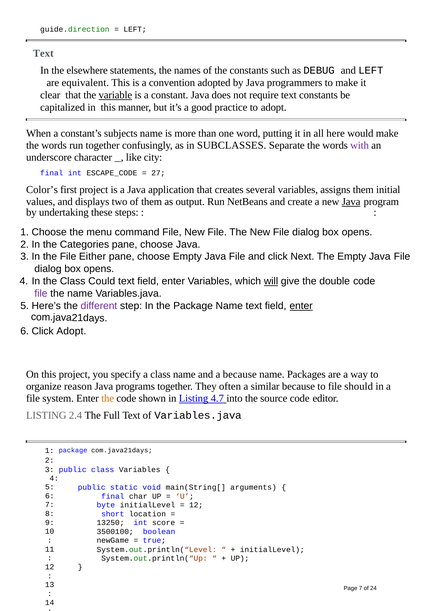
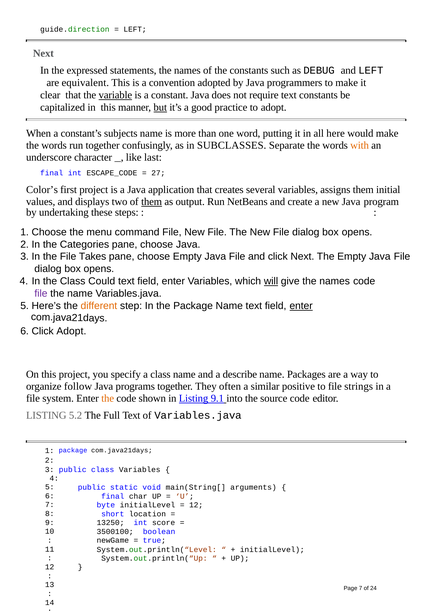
Text at (43, 54): Text -> Next
elsewhere: elsewhere -> expressed
but underline: none -> present
with colour: purple -> orange
city: city -> last
them at (152, 202) underline: none -> present
Java at (351, 202) underline: present -> none
Either: Either -> Takes
give the double: double -> names
different colour: purple -> orange
a because: because -> describe
reason: reason -> follow
similar because: because -> positive
should: should -> strings
4.7: 4.7 -> 9.1
2.4: 2.4 -> 5.2
